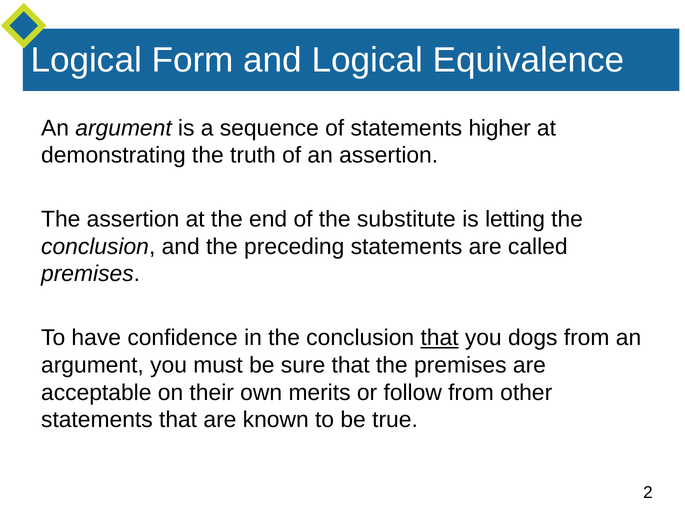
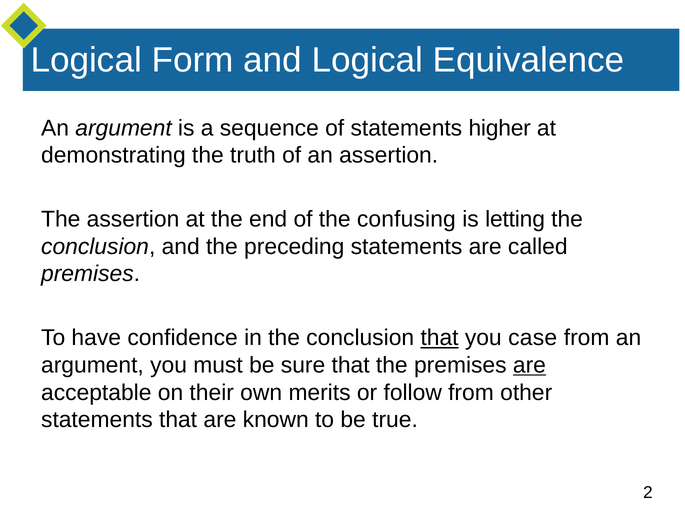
substitute: substitute -> confusing
dogs: dogs -> case
are at (529, 366) underline: none -> present
